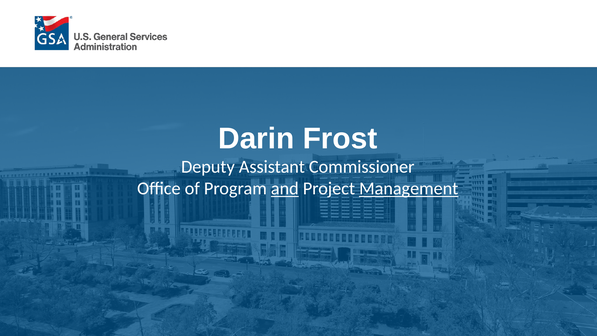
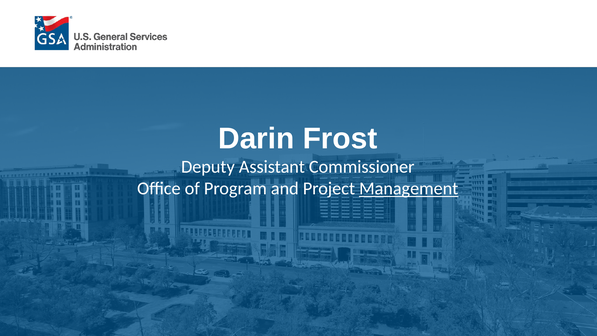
and underline: present -> none
